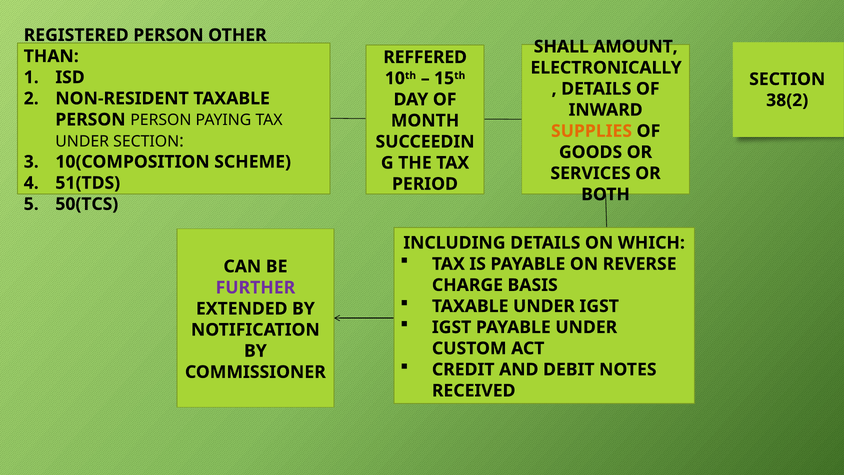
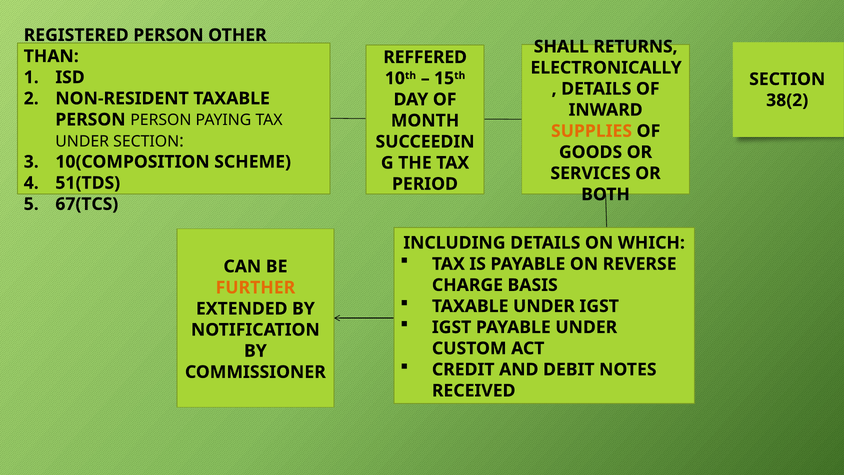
AMOUNT: AMOUNT -> RETURNS
50(TCS: 50(TCS -> 67(TCS
FURTHER colour: purple -> orange
